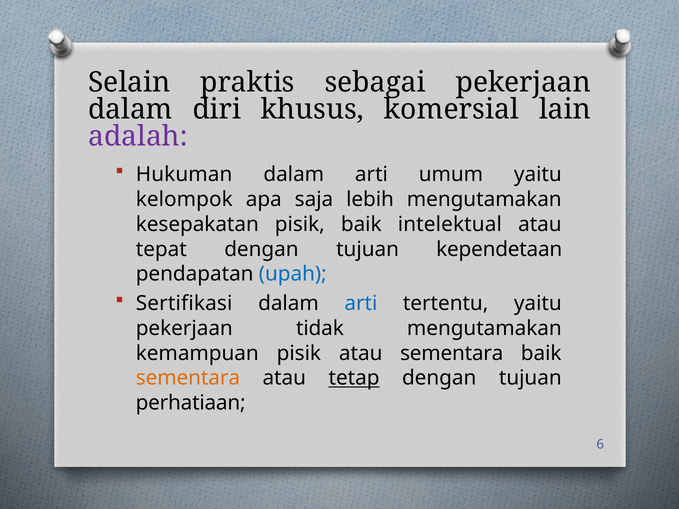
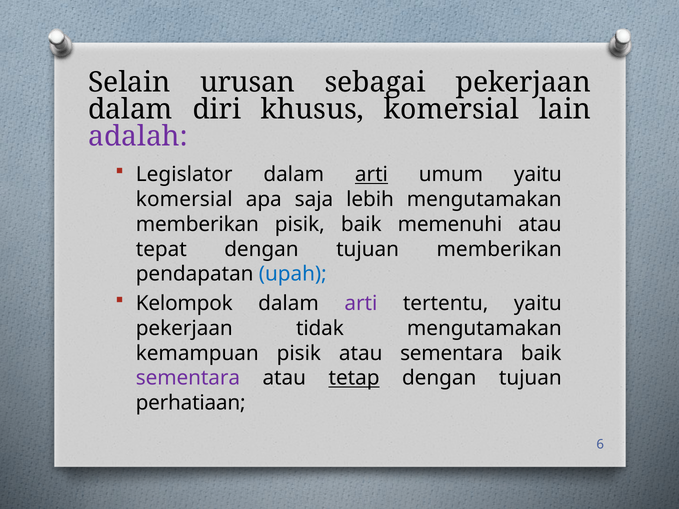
praktis: praktis -> urusan
Hukuman: Hukuman -> Legislator
arti at (371, 175) underline: none -> present
kelompok at (184, 200): kelompok -> komersial
kesepakatan at (197, 224): kesepakatan -> memberikan
intelektual: intelektual -> memenuhi
tujuan kependetaan: kependetaan -> memberikan
Sertifikasi: Sertifikasi -> Kelompok
arti at (361, 304) colour: blue -> purple
sementara at (188, 378) colour: orange -> purple
